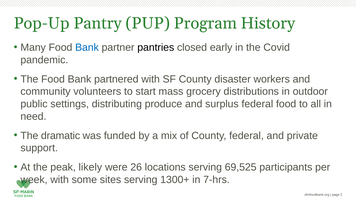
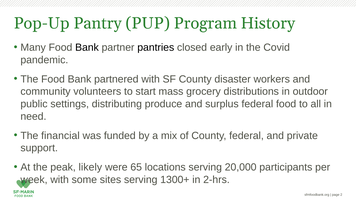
Bank at (87, 48) colour: blue -> black
dramatic: dramatic -> financial
26: 26 -> 65
69,525: 69,525 -> 20,000
7-hrs: 7-hrs -> 2-hrs
